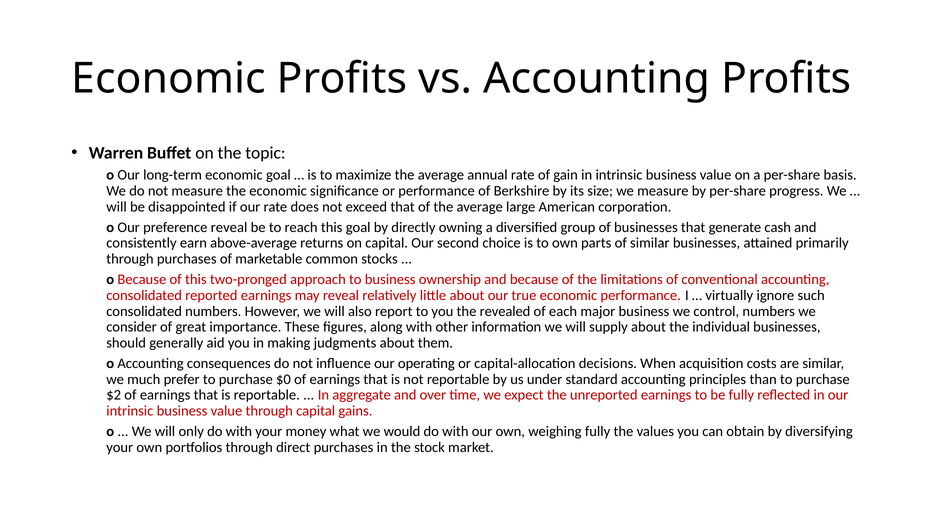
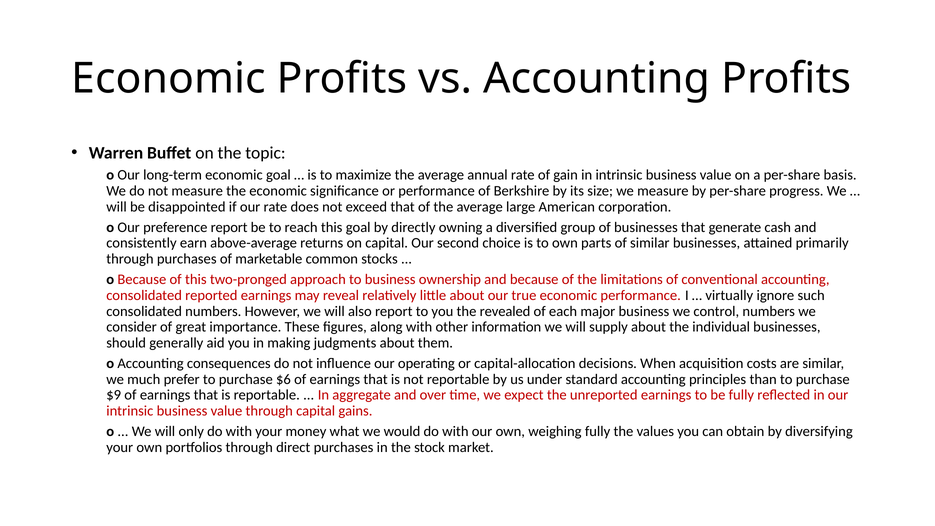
preference reveal: reveal -> report
$0: $0 -> $6
$2: $2 -> $9
